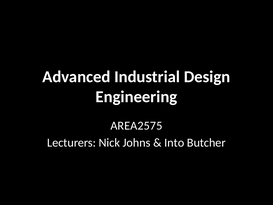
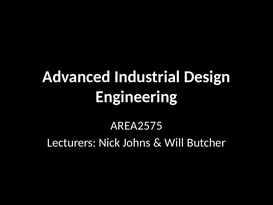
Into: Into -> Will
